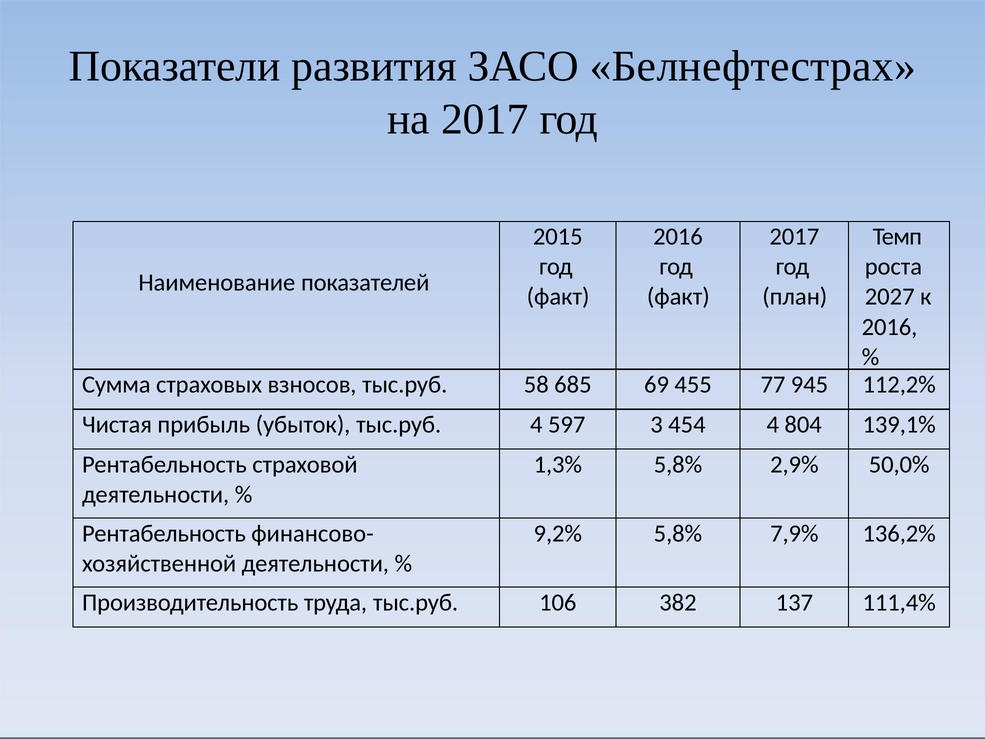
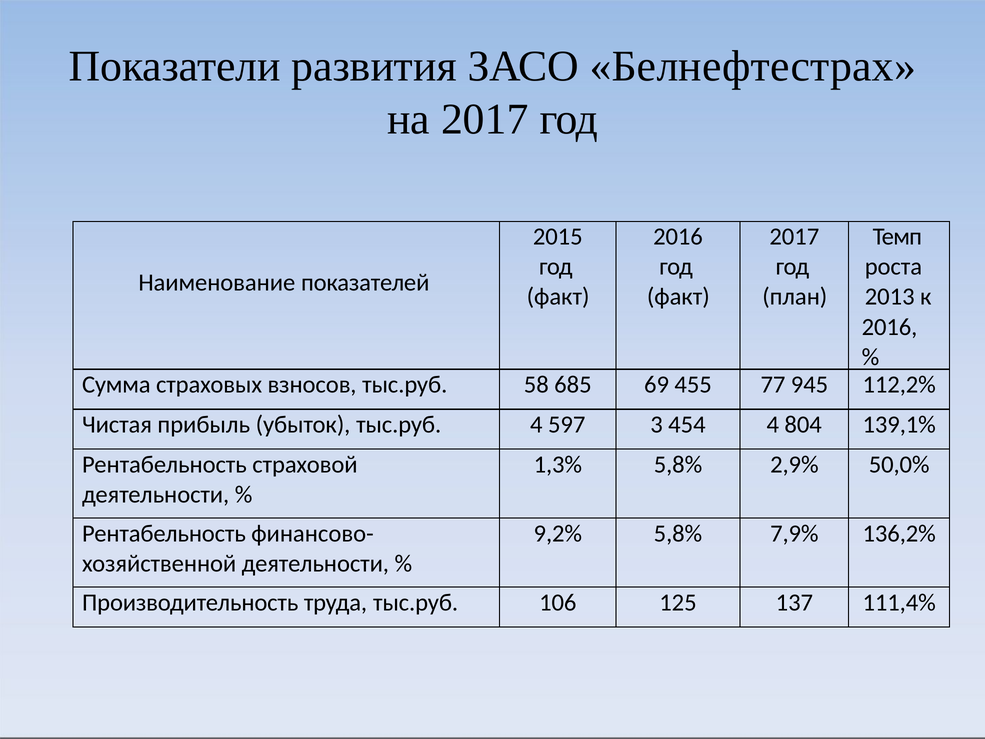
2027: 2027 -> 2013
382: 382 -> 125
